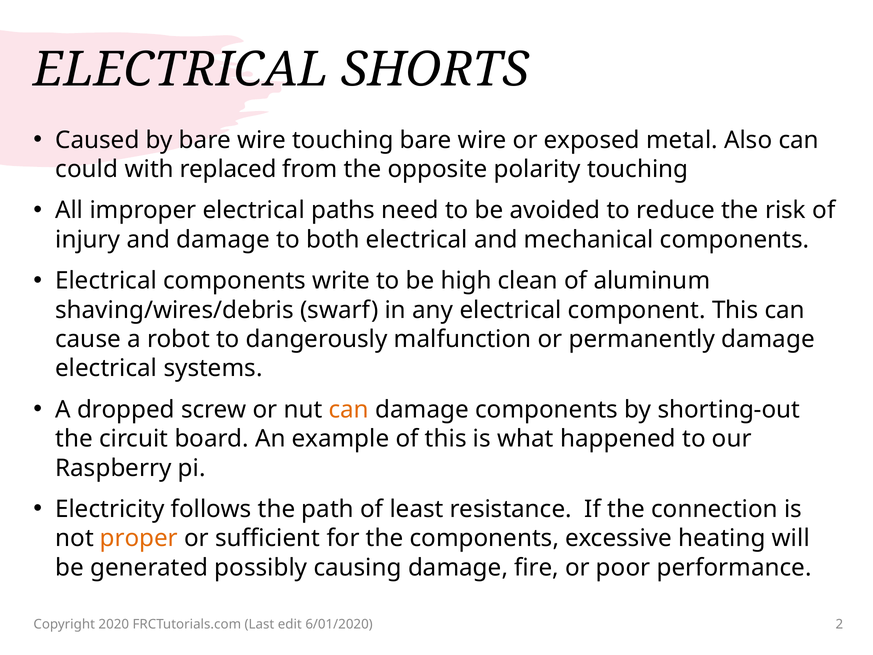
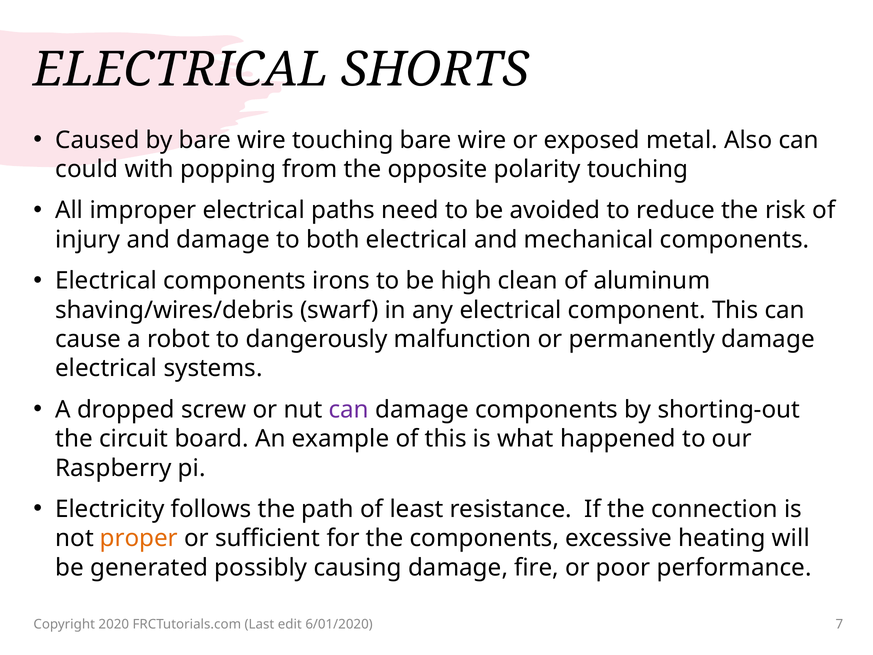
replaced: replaced -> popping
write: write -> irons
can at (349, 410) colour: orange -> purple
2: 2 -> 7
